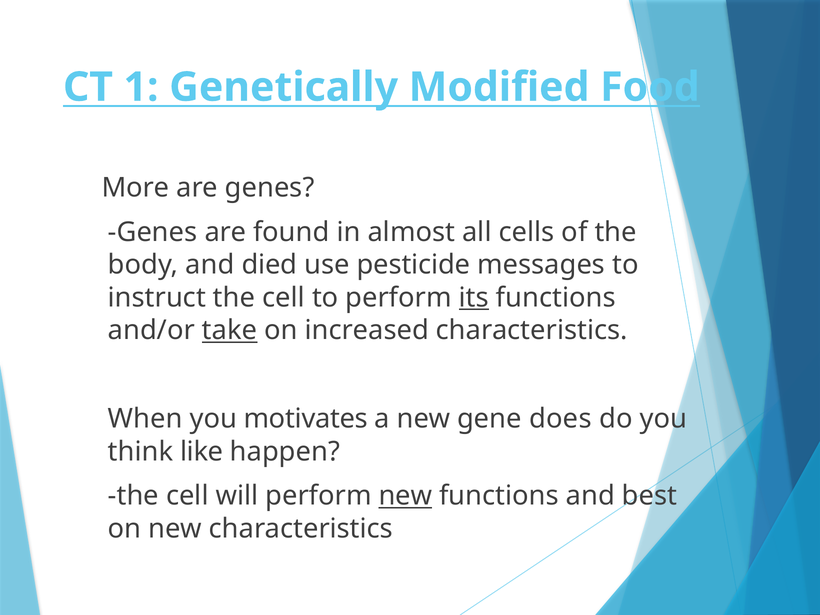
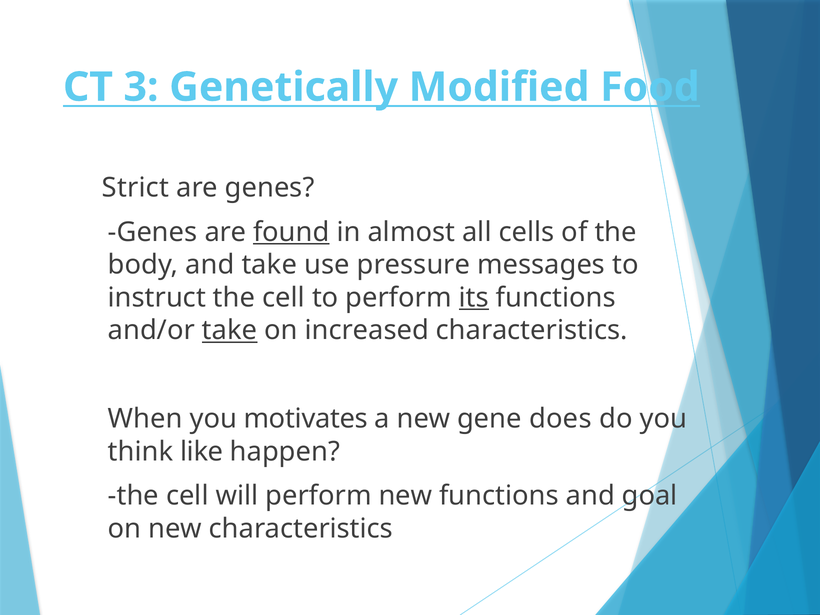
1: 1 -> 3
More: More -> Strict
found underline: none -> present
and died: died -> take
pesticide: pesticide -> pressure
new at (405, 496) underline: present -> none
best: best -> goal
